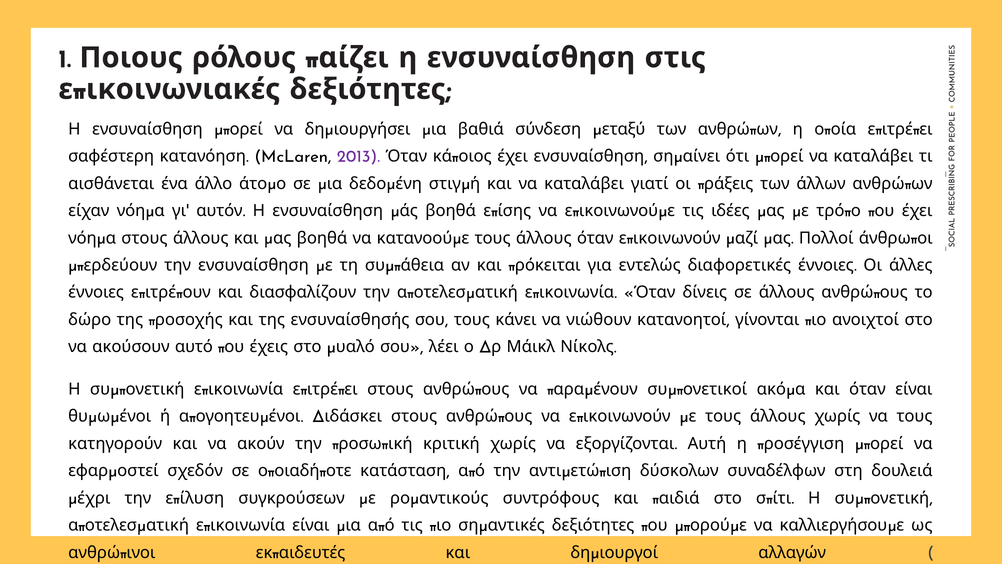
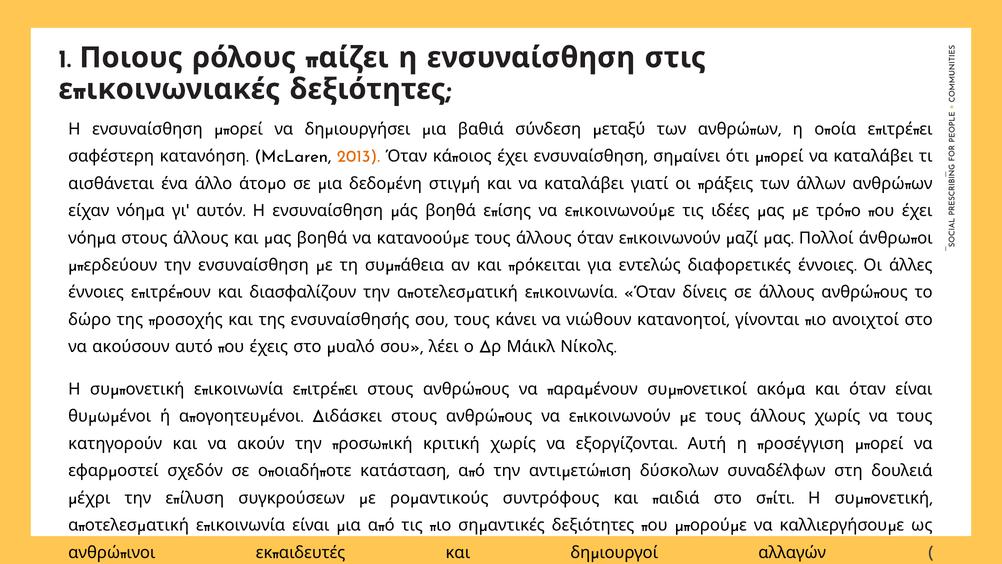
2013 colour: purple -> orange
